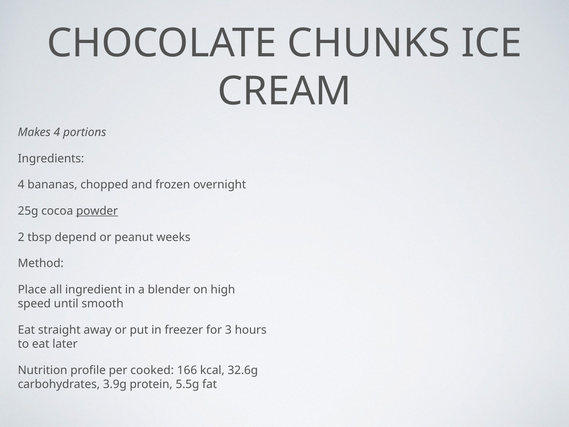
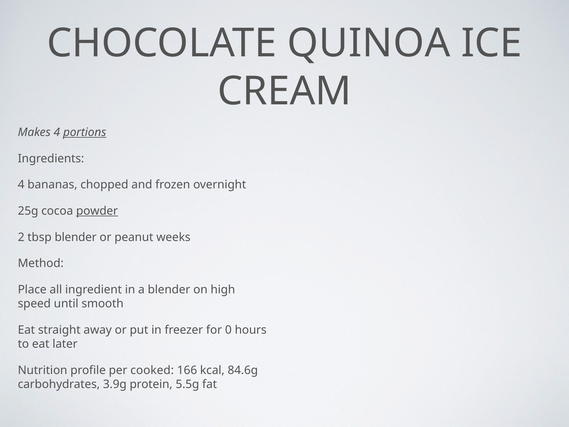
CHUNKS: CHUNKS -> QUINOA
portions underline: none -> present
tbsp depend: depend -> blender
3: 3 -> 0
32.6g: 32.6g -> 84.6g
